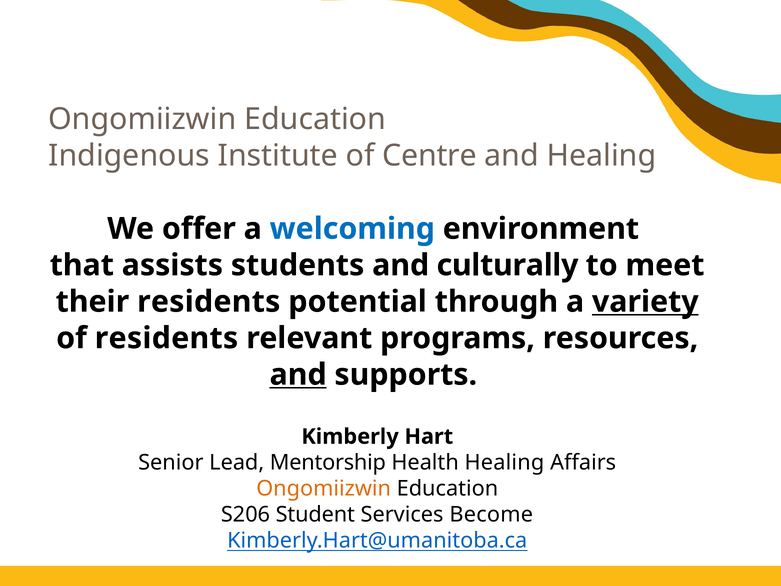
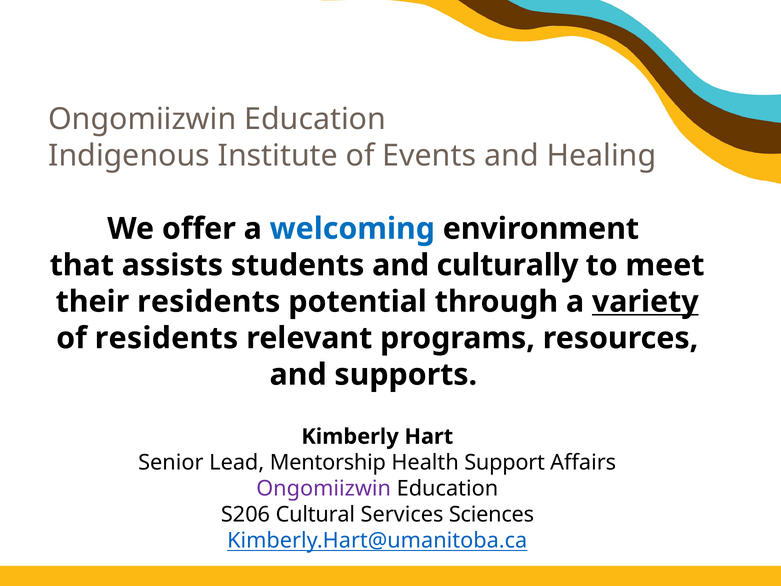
Centre: Centre -> Events
and at (298, 375) underline: present -> none
Health Healing: Healing -> Support
Ongomiizwin at (324, 488) colour: orange -> purple
Student: Student -> Cultural
Become: Become -> Sciences
